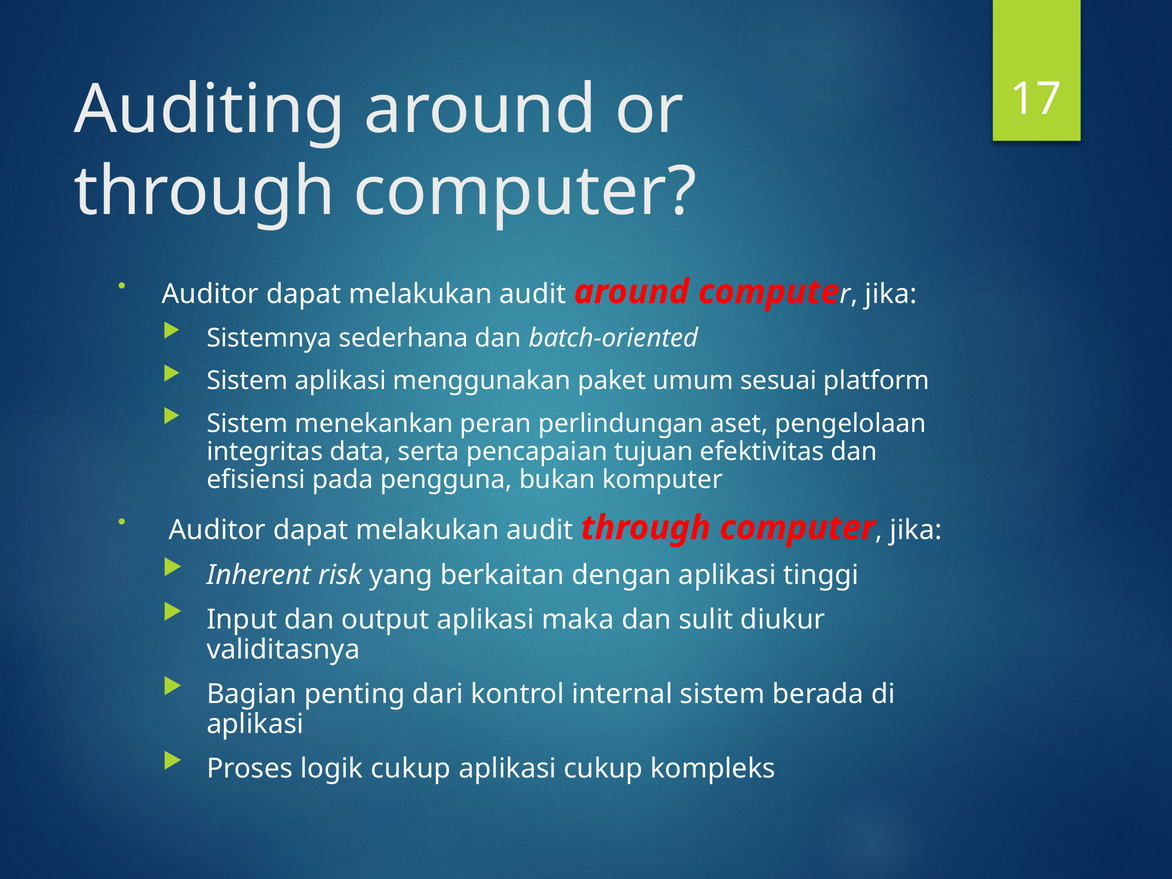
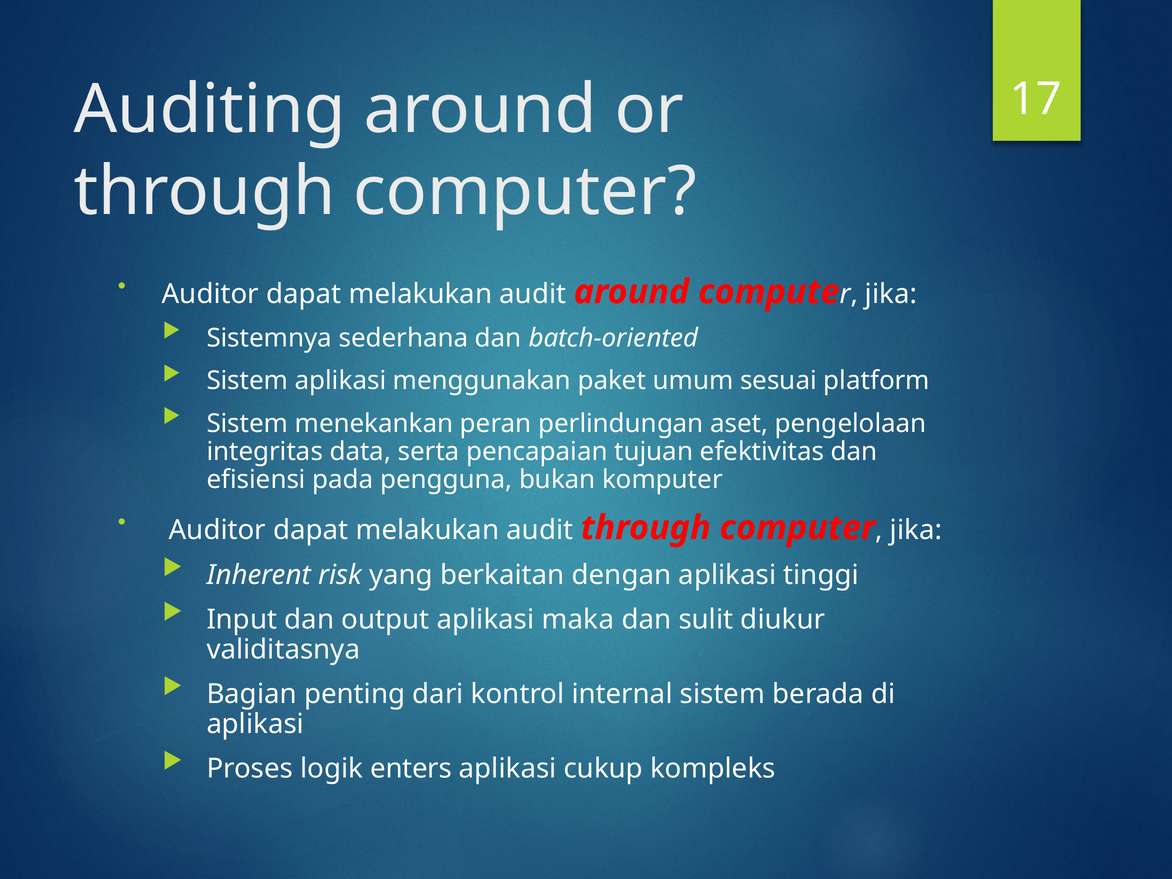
logik cukup: cukup -> enters
